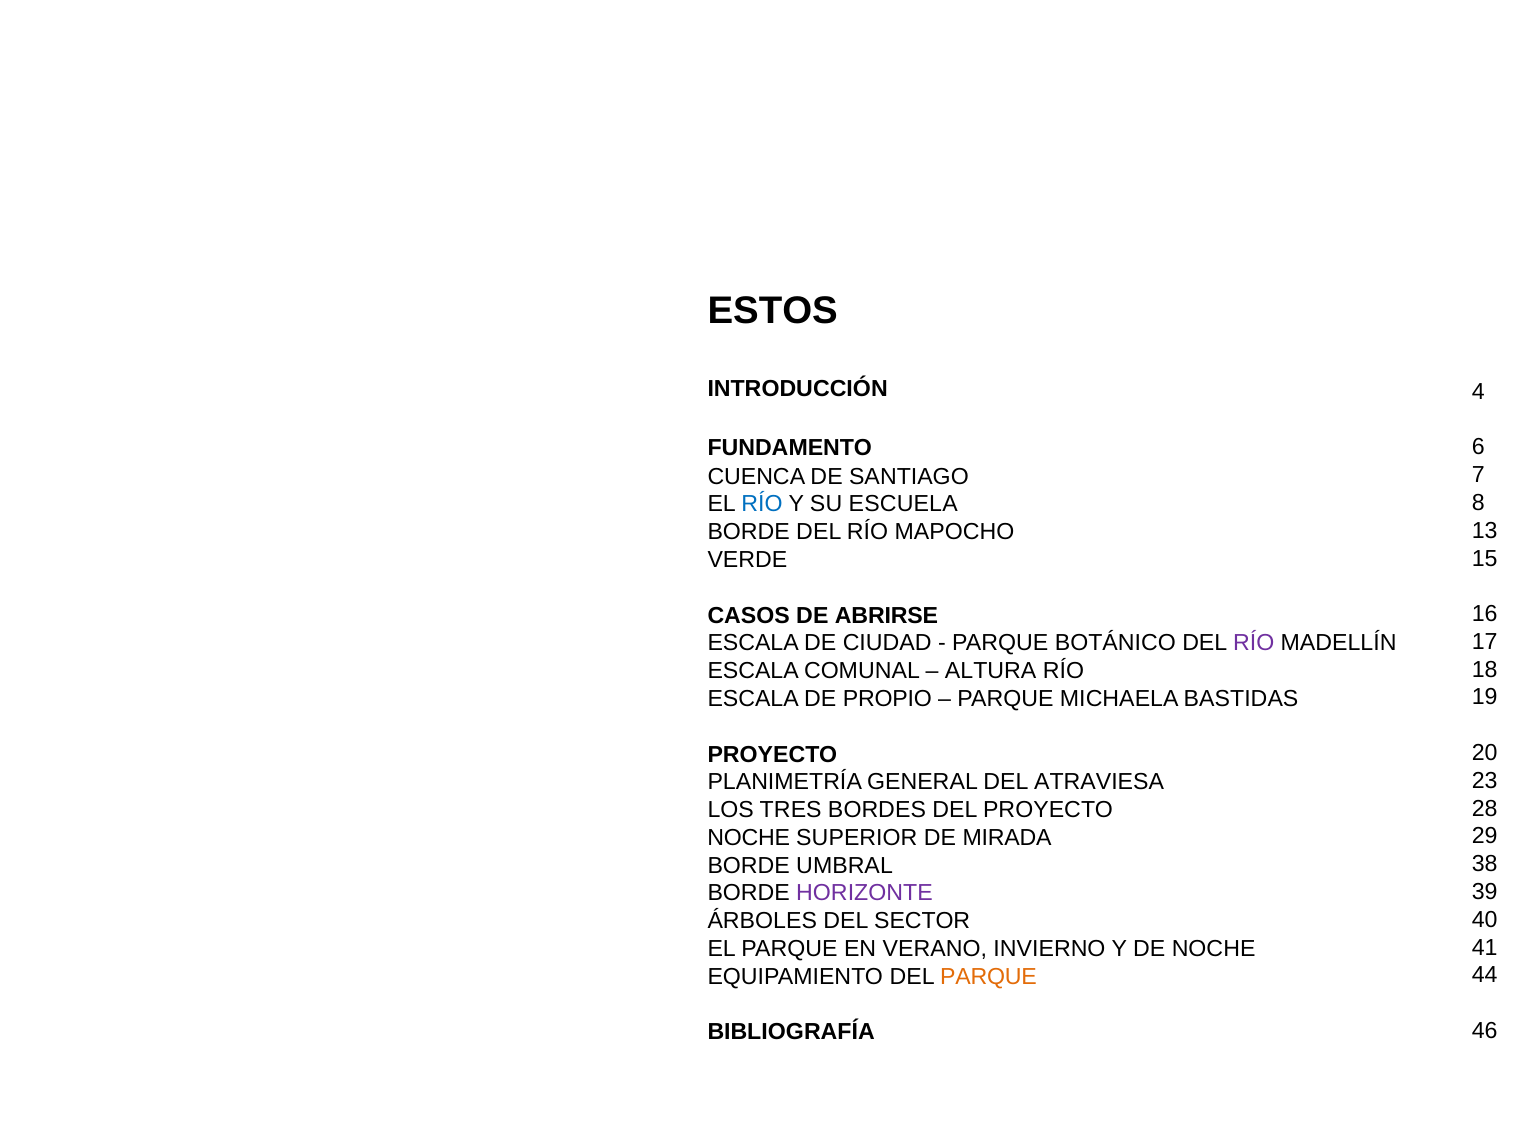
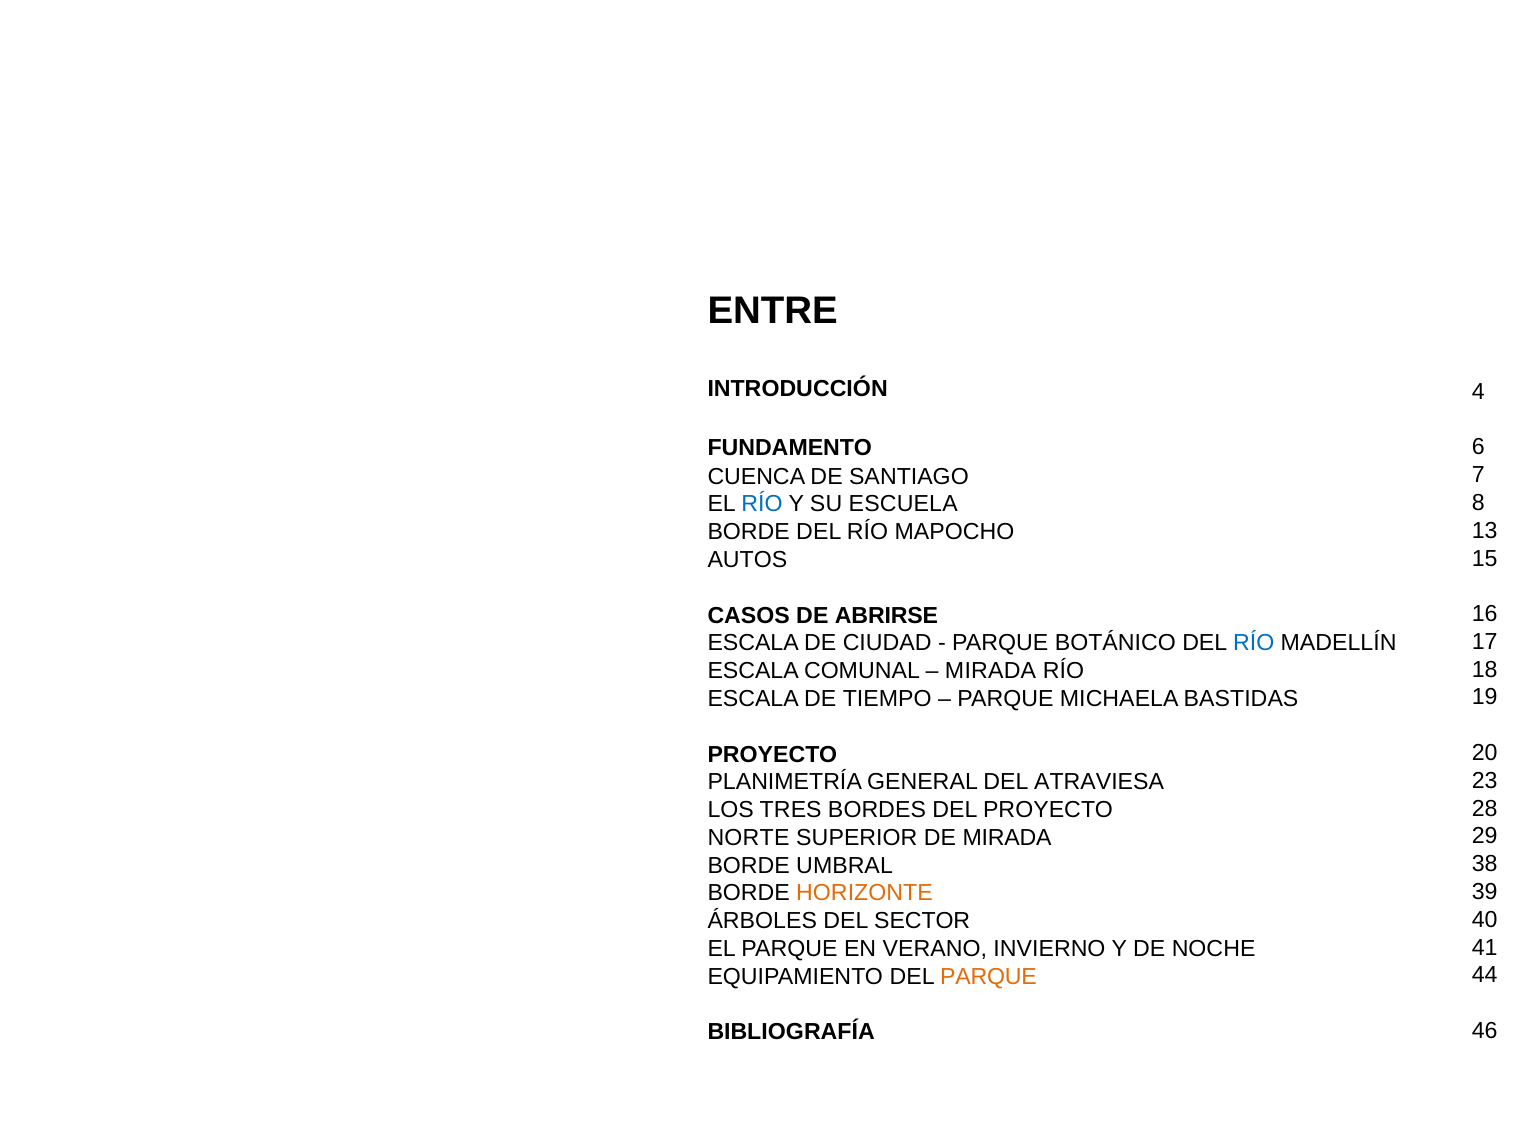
ESTOS: ESTOS -> ENTRE
VERDE: VERDE -> AUTOS
RÍO at (1254, 643) colour: purple -> blue
ALTURA at (991, 671): ALTURA -> MIRADA
PROPIO: PROPIO -> TIEMPO
NOCHE at (749, 838): NOCHE -> NORTE
HORIZONTE colour: purple -> orange
